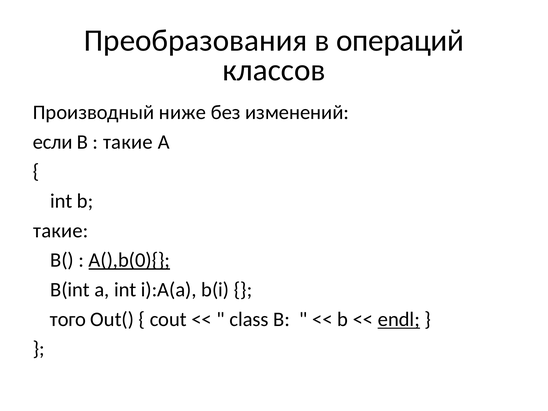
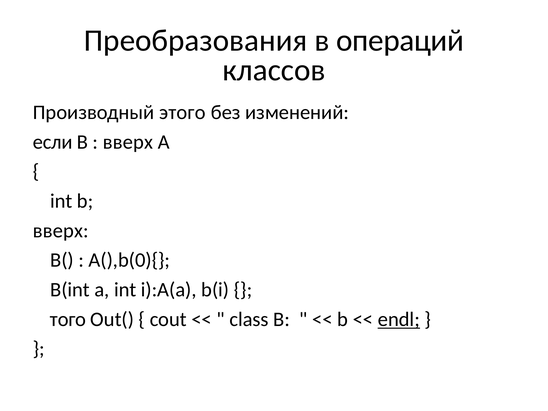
ниже: ниже -> этого
такие at (128, 142): такие -> вверх
такие at (61, 231): такие -> вверх
A(),b(0){ underline: present -> none
